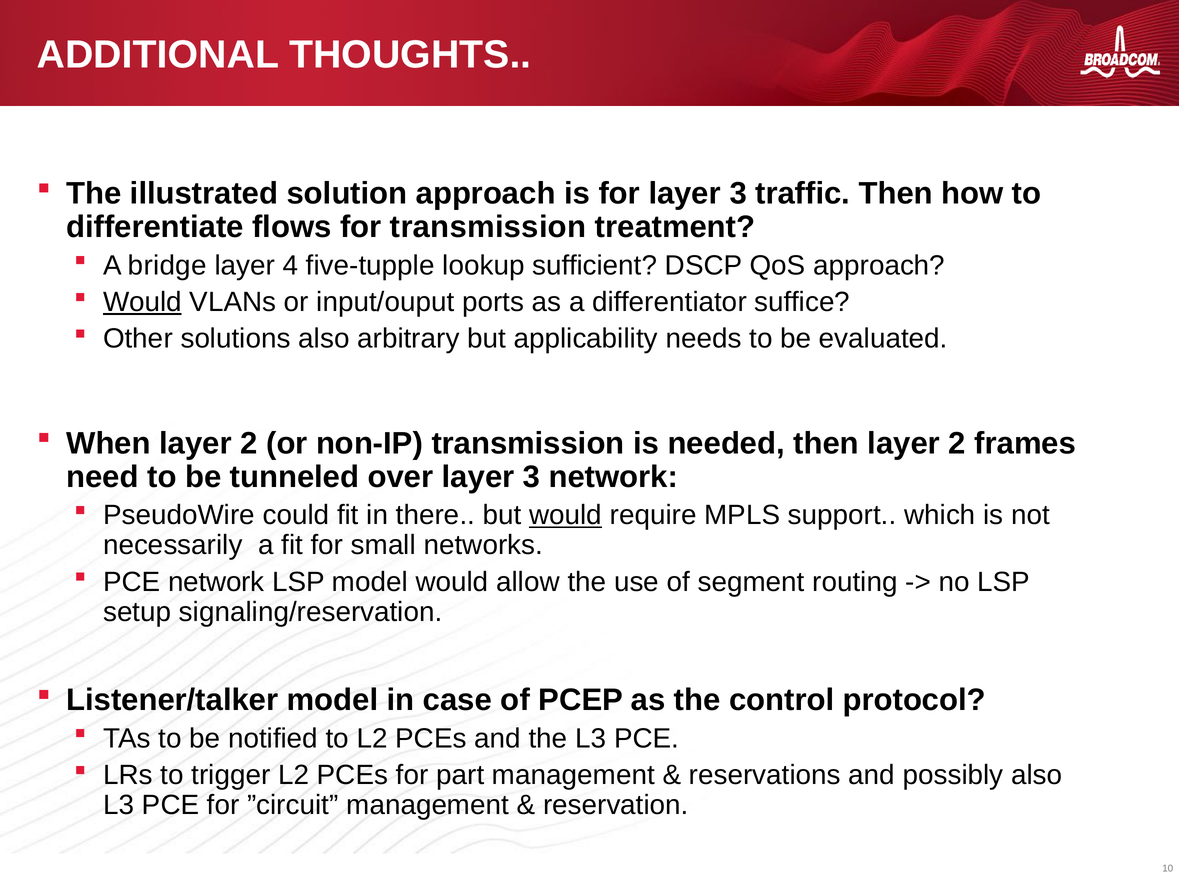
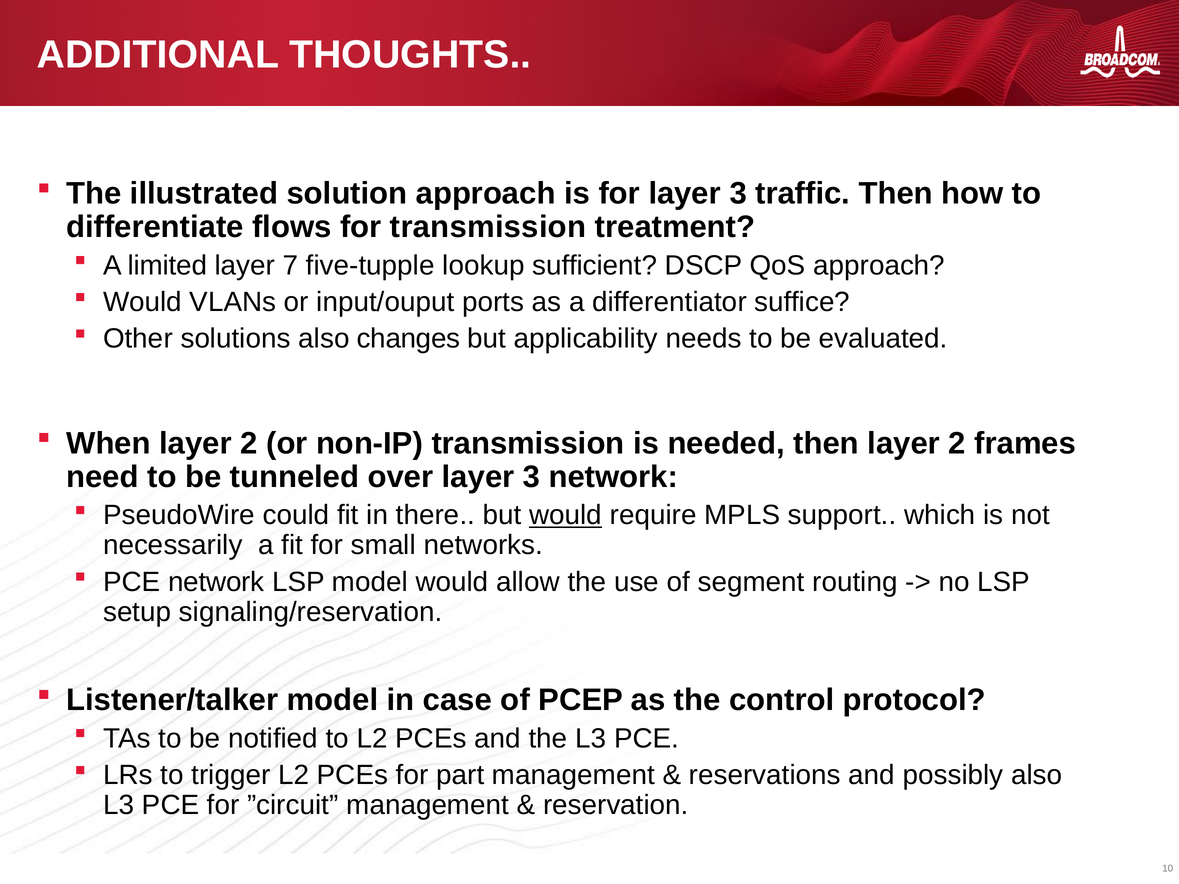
bridge: bridge -> limited
4: 4 -> 7
Would at (142, 302) underline: present -> none
arbitrary: arbitrary -> changes
